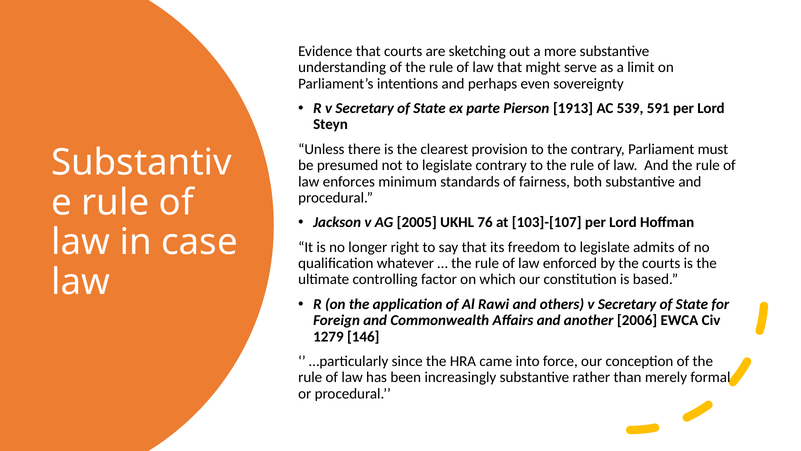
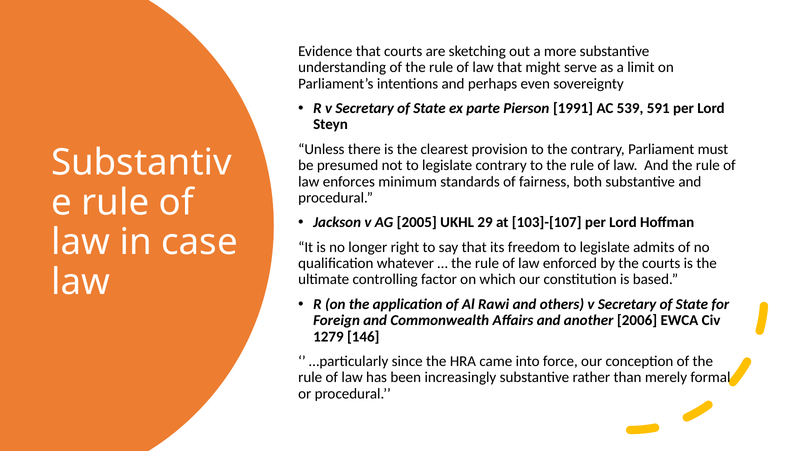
1913: 1913 -> 1991
76: 76 -> 29
